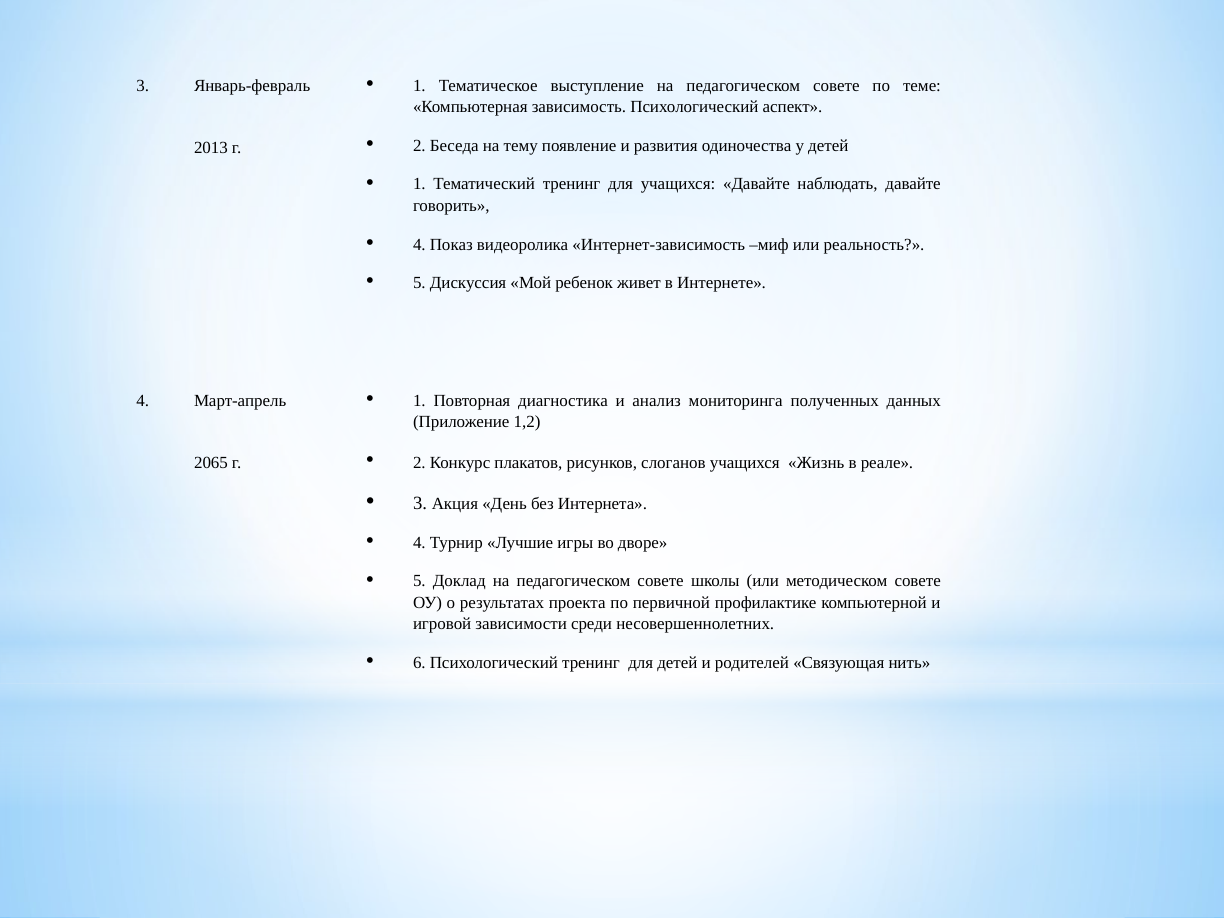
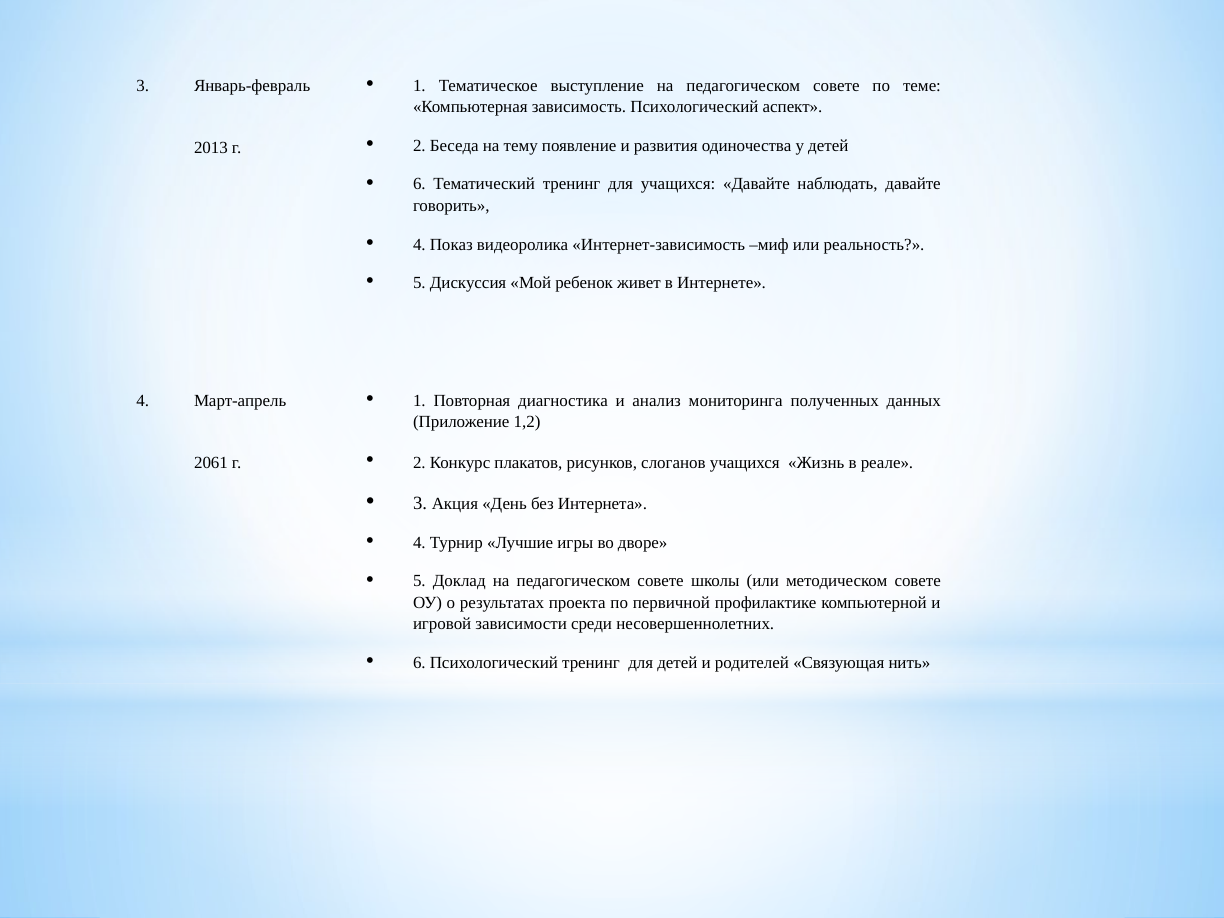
1 at (419, 184): 1 -> 6
2065: 2065 -> 2061
